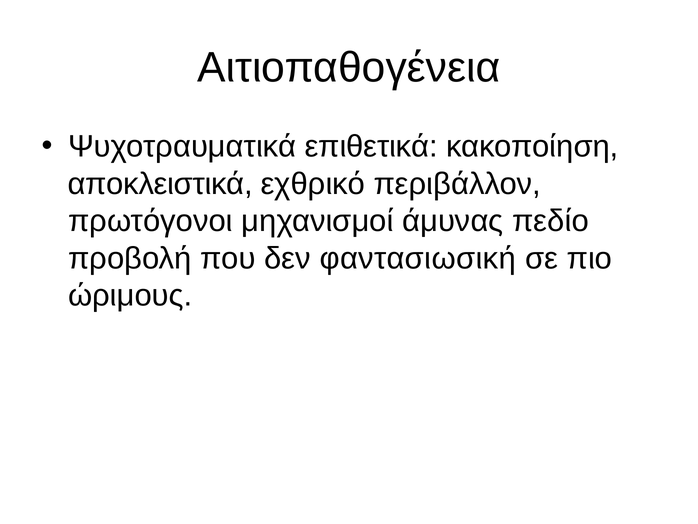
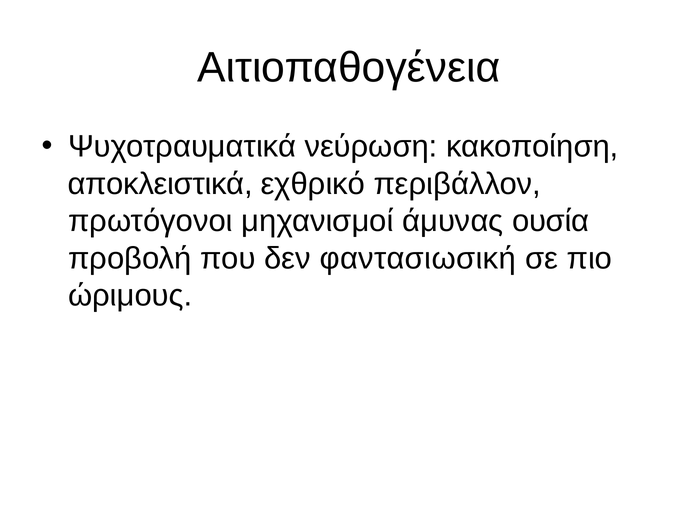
επιθετικά: επιθετικά -> νεύρωση
πεδίο: πεδίο -> ουσία
